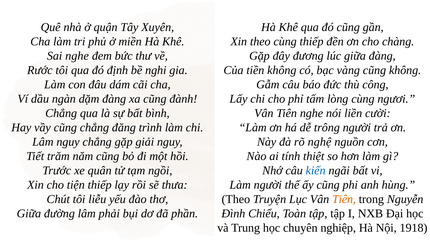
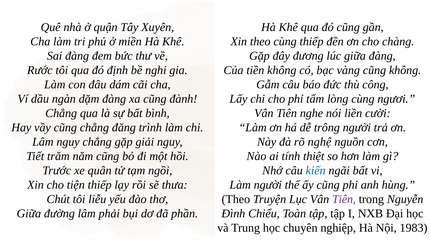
Sai nghe: nghe -> đàng
Tiên at (344, 199) colour: orange -> purple
1918: 1918 -> 1983
